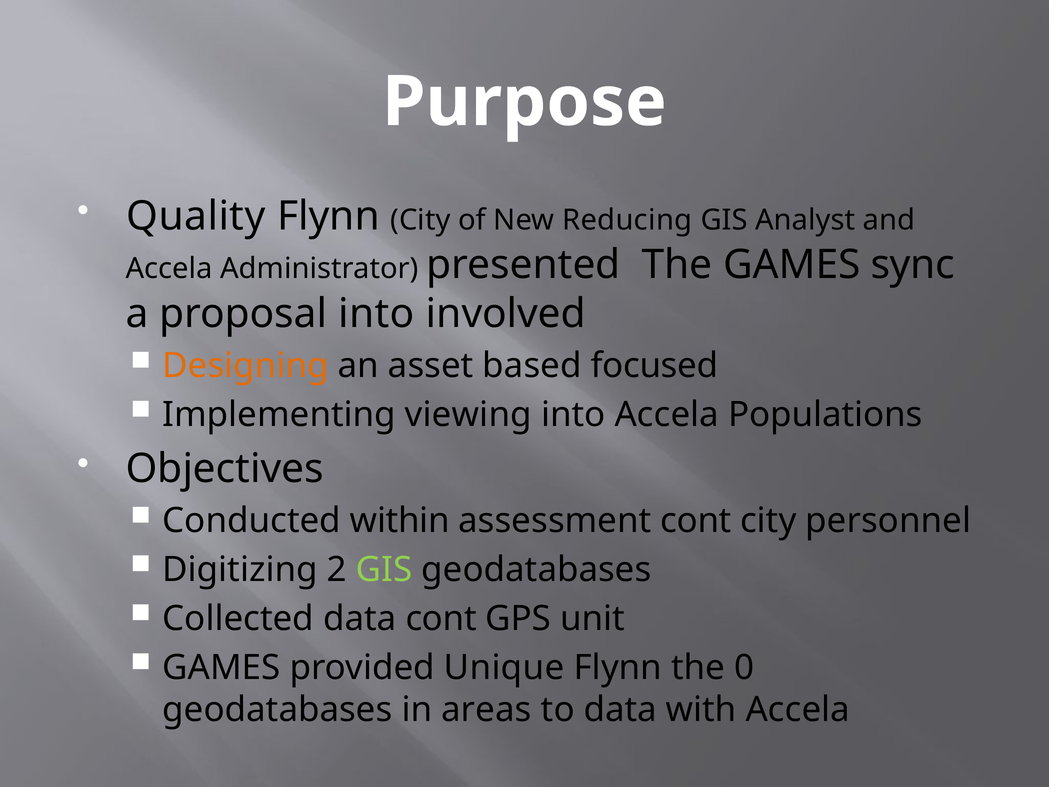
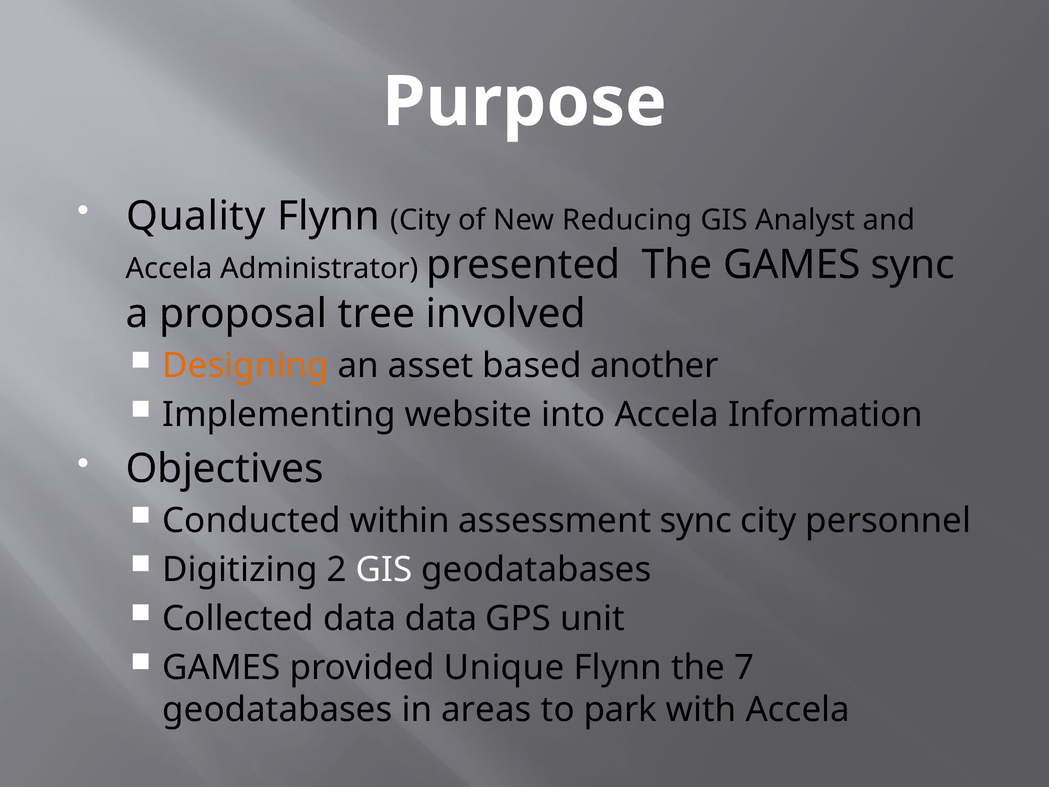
proposal into: into -> tree
focused: focused -> another
viewing: viewing -> website
Populations: Populations -> Information
assessment cont: cont -> sync
GIS at (384, 570) colour: light green -> white
data cont: cont -> data
0: 0 -> 7
to data: data -> park
